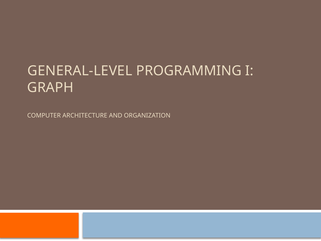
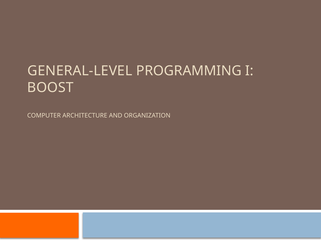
GRAPH: GRAPH -> BOOST
